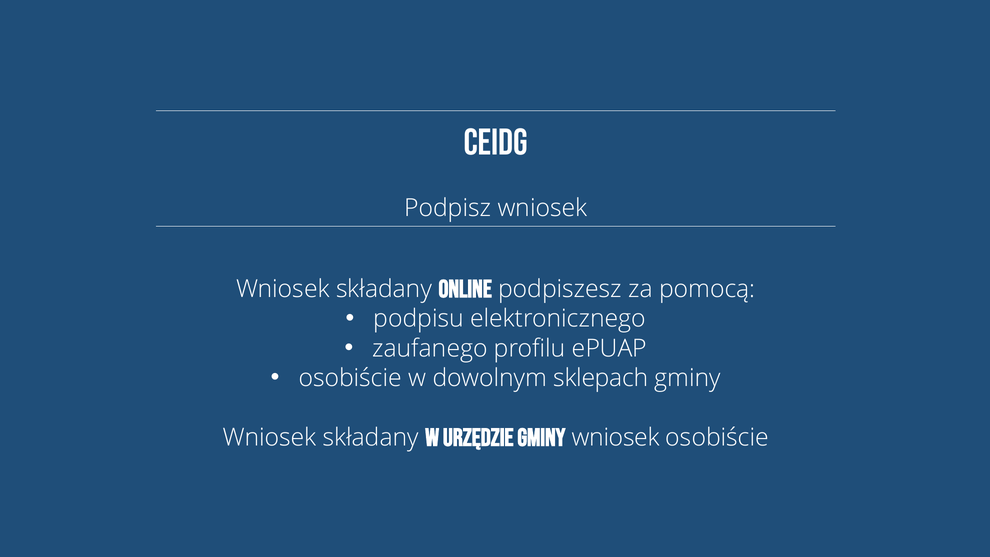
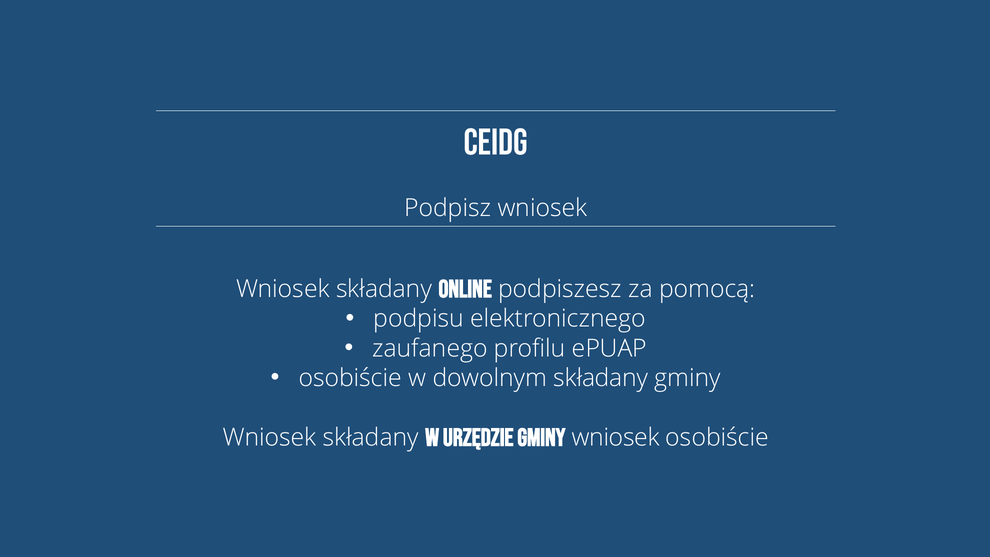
dowolnym sklepach: sklepach -> składany
